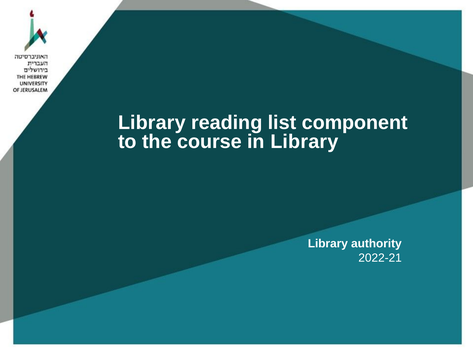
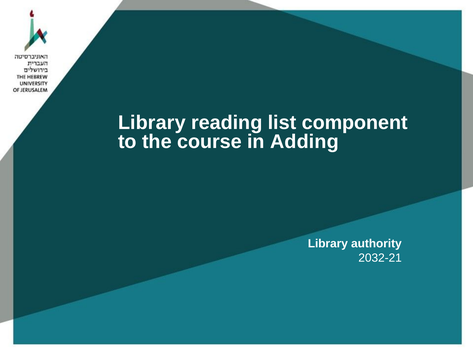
in Library: Library -> Adding
2022-21: 2022-21 -> 2032-21
